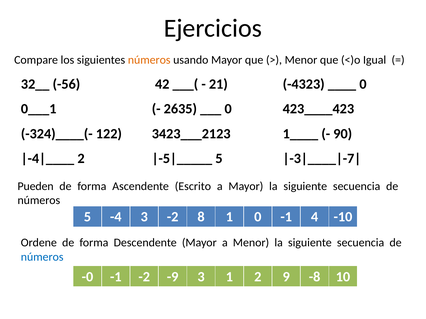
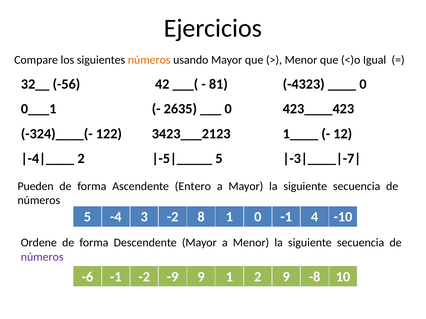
21: 21 -> 81
90: 90 -> 12
Escrito: Escrito -> Entero
números at (42, 257) colour: blue -> purple
-0: -0 -> -6
-9 3: 3 -> 9
